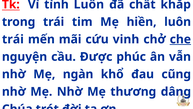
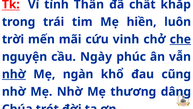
tình Luôn: Luôn -> Thân
trái at (13, 39): trái -> trời
Được: Được -> Ngày
nhờ at (14, 74) underline: none -> present
